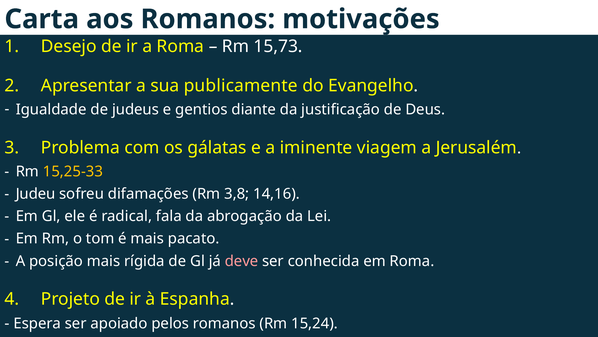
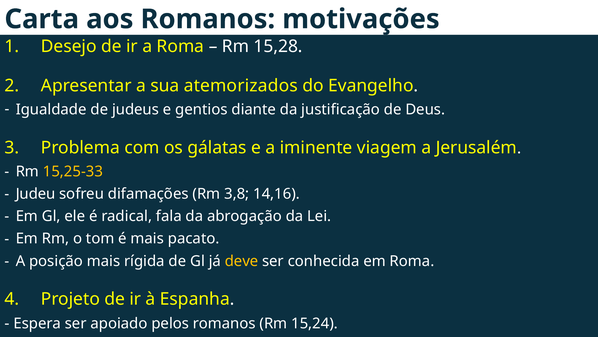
15,73: 15,73 -> 15,28
publicamente: publicamente -> atemorizados
deve colour: pink -> yellow
